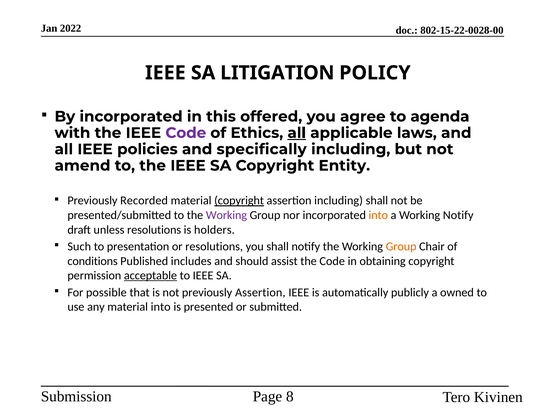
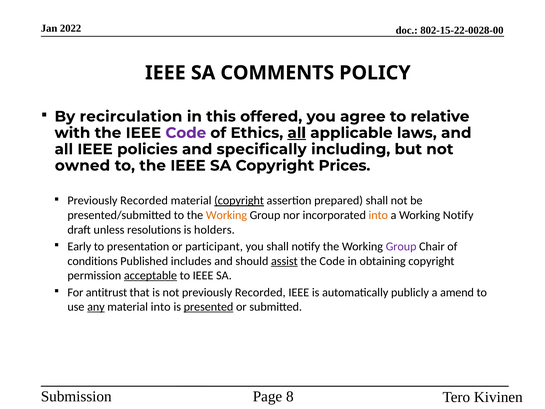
LITIGATION: LITIGATION -> COMMENTS
By incorporated: incorporated -> recirculation
agenda: agenda -> relative
amend: amend -> owned
Entity: Entity -> Prices
assertion including: including -> prepared
Working at (226, 215) colour: purple -> orange
Such: Such -> Early
or resolutions: resolutions -> participant
Group at (401, 246) colour: orange -> purple
assist underline: none -> present
possible: possible -> antitrust
not previously Assertion: Assertion -> Recorded
owned: owned -> amend
any underline: none -> present
presented underline: none -> present
